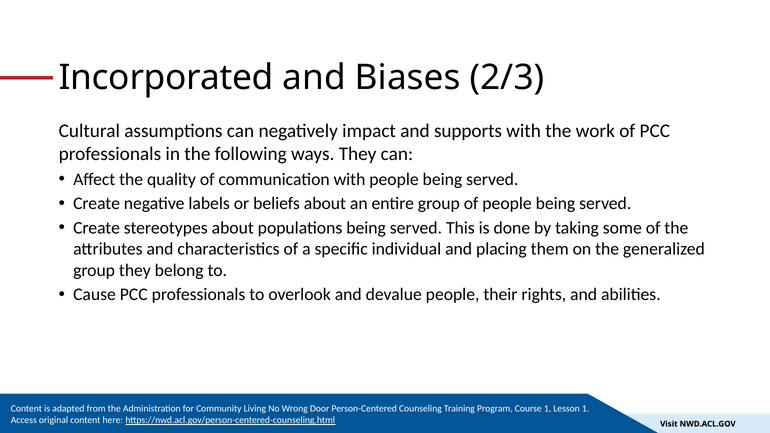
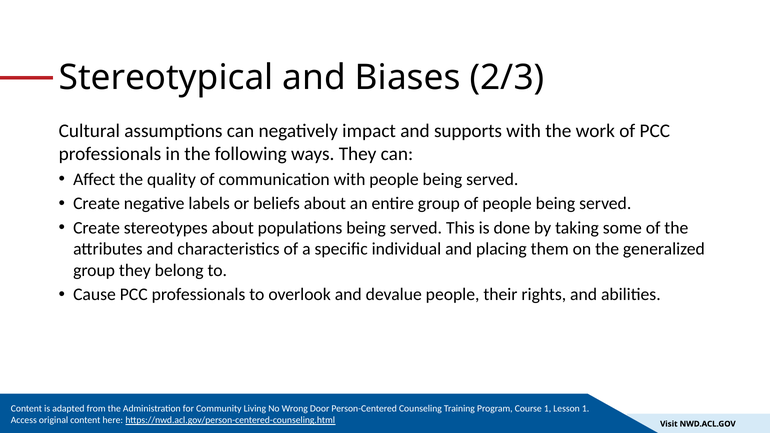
Incorporated: Incorporated -> Stereotypical
